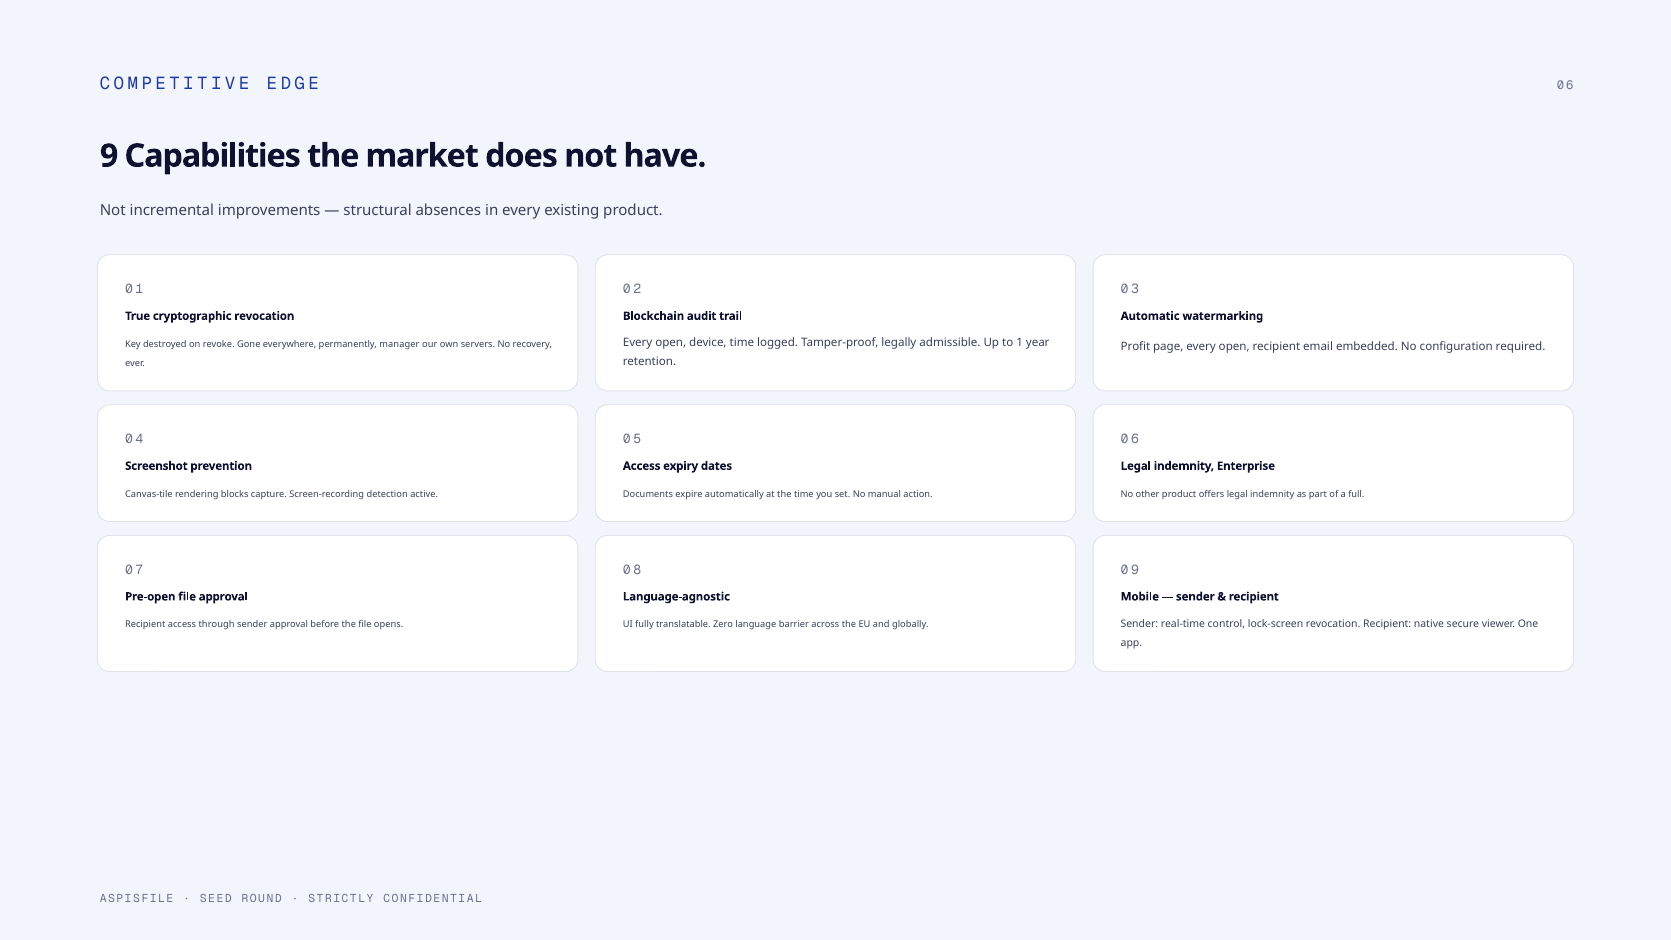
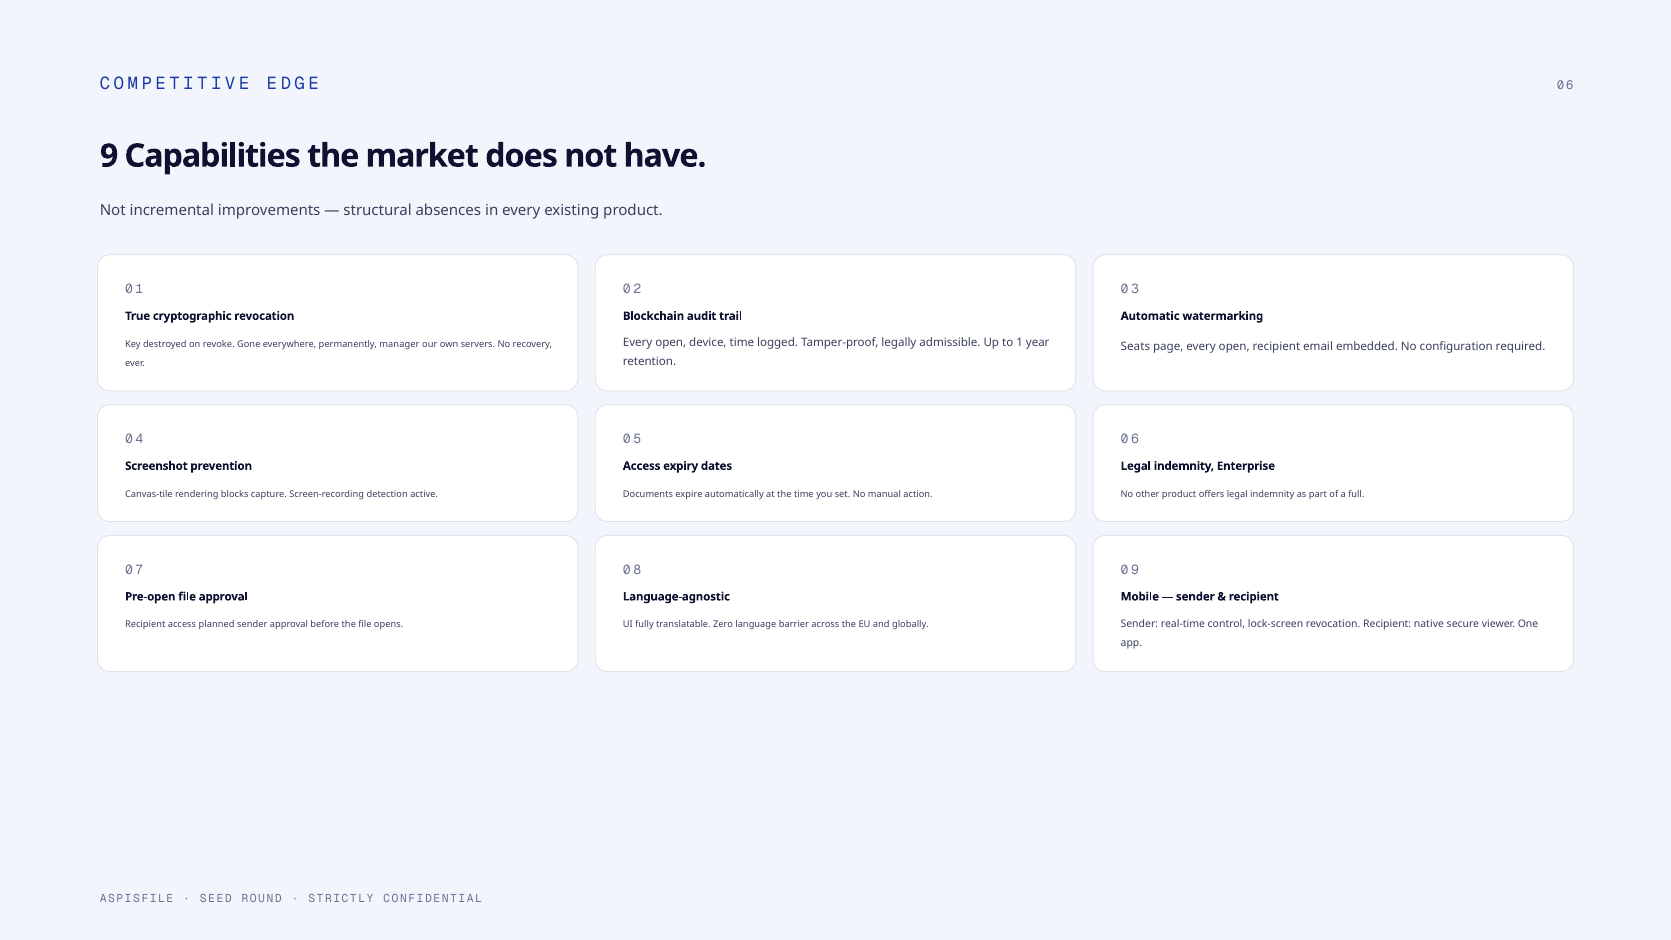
Profit: Profit -> Seats
through: through -> planned
